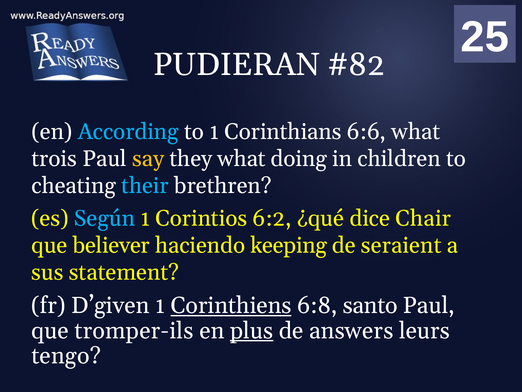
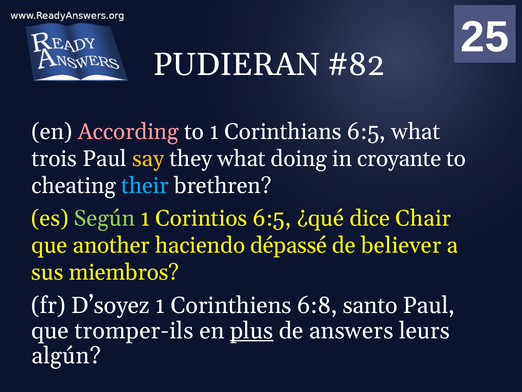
According colour: light blue -> pink
Corinthians 6:6: 6:6 -> 6:5
children: children -> croyante
Según colour: light blue -> light green
Corintios 6:2: 6:2 -> 6:5
believer: believer -> another
keeping: keeping -> dépassé
seraient: seraient -> believer
statement: statement -> miembros
D’given: D’given -> D’soyez
Corinthiens underline: present -> none
tengo: tengo -> algún
